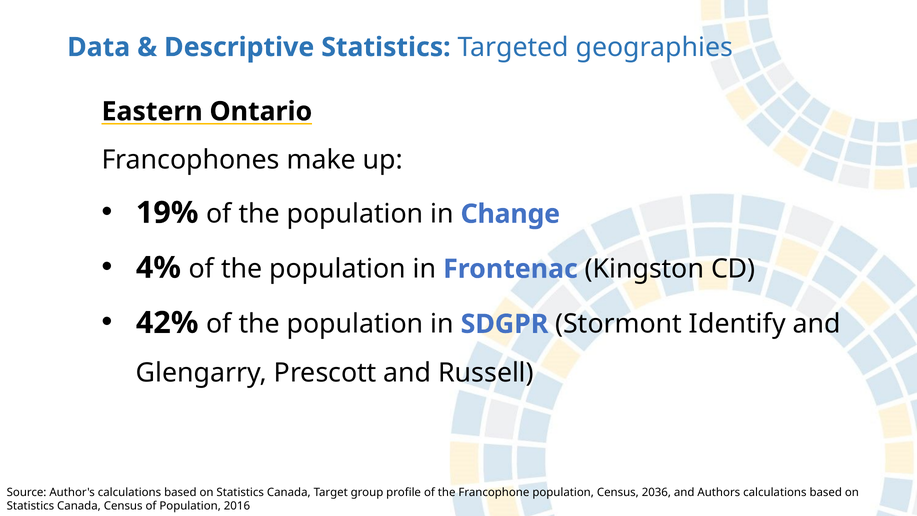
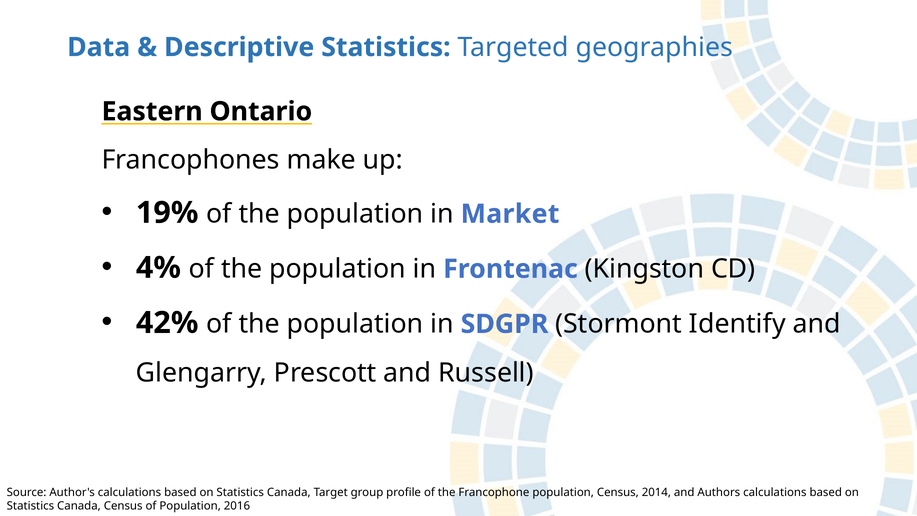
Change: Change -> Market
2036: 2036 -> 2014
